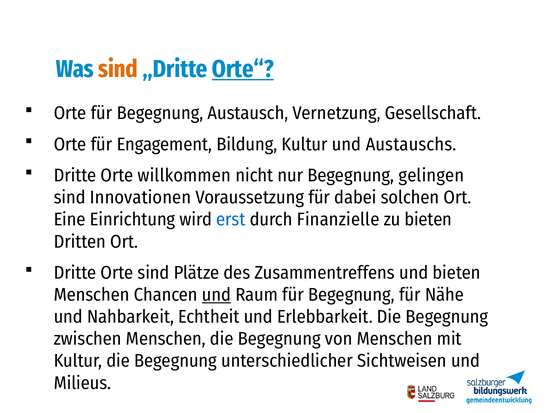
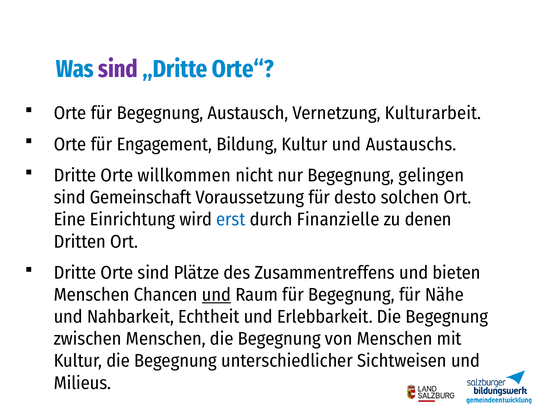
sind at (118, 69) colour: orange -> purple
Orte“ underline: present -> none
Gesellschaft: Gesellschaft -> Kulturarbeit
Innovationen: Innovationen -> Gemeinschaft
dabei: dabei -> desto
zu bieten: bieten -> denen
